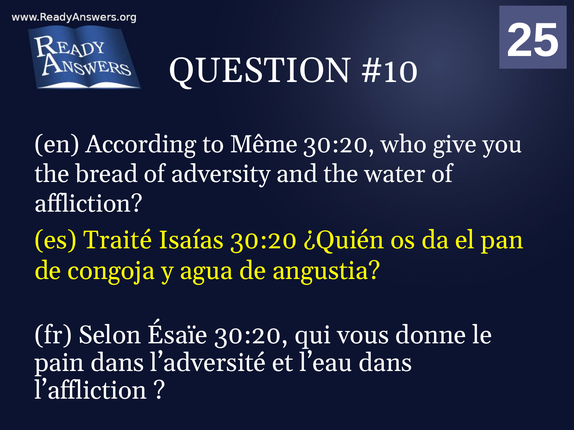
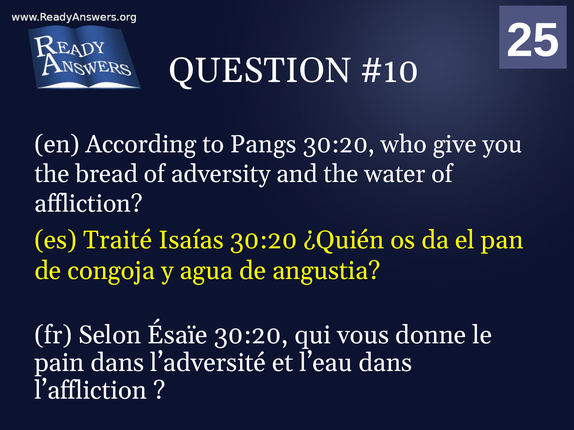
Même: Même -> Pangs
